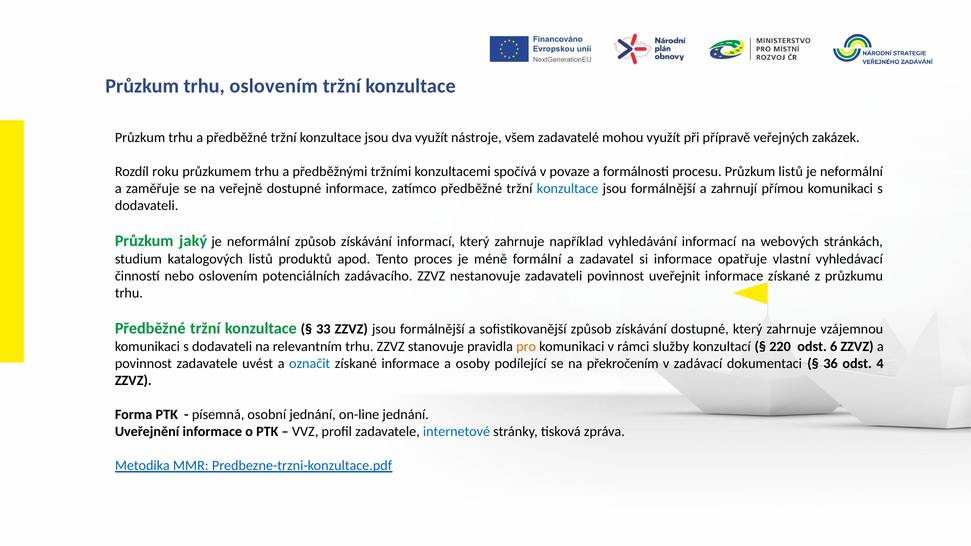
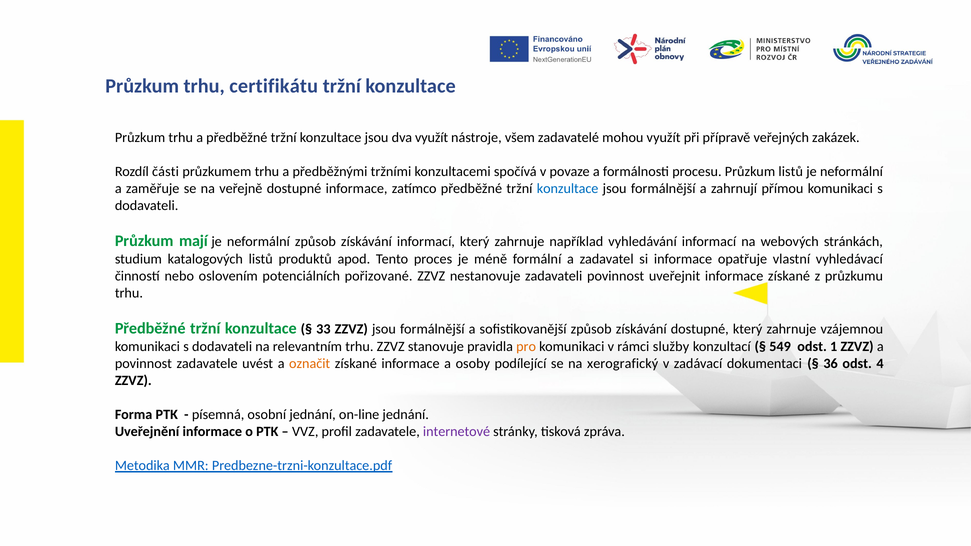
trhu oslovením: oslovením -> certifikátu
roku: roku -> části
jaký: jaký -> mají
zadávacího: zadávacího -> pořizované
220: 220 -> 549
6: 6 -> 1
označit colour: blue -> orange
překročením: překročením -> xerografický
internetové colour: blue -> purple
